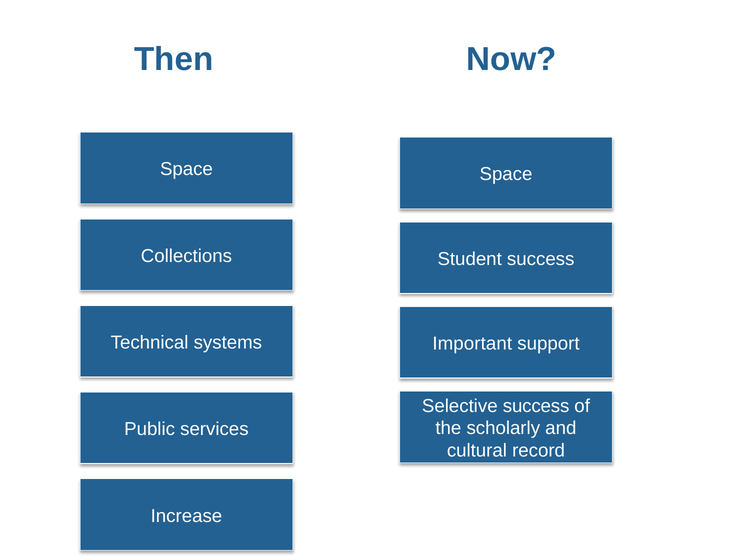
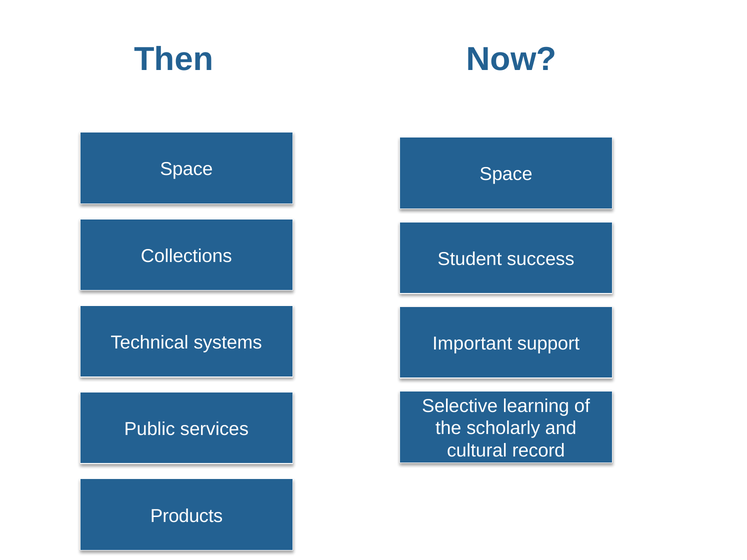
Selective success: success -> learning
Increase: Increase -> Products
